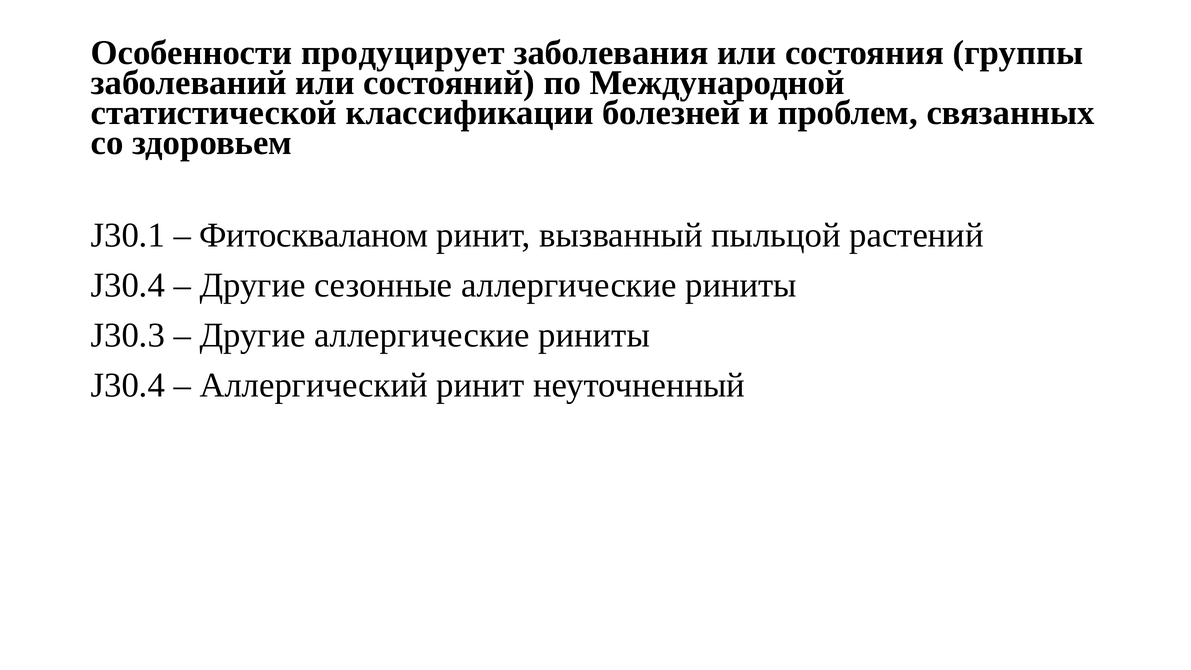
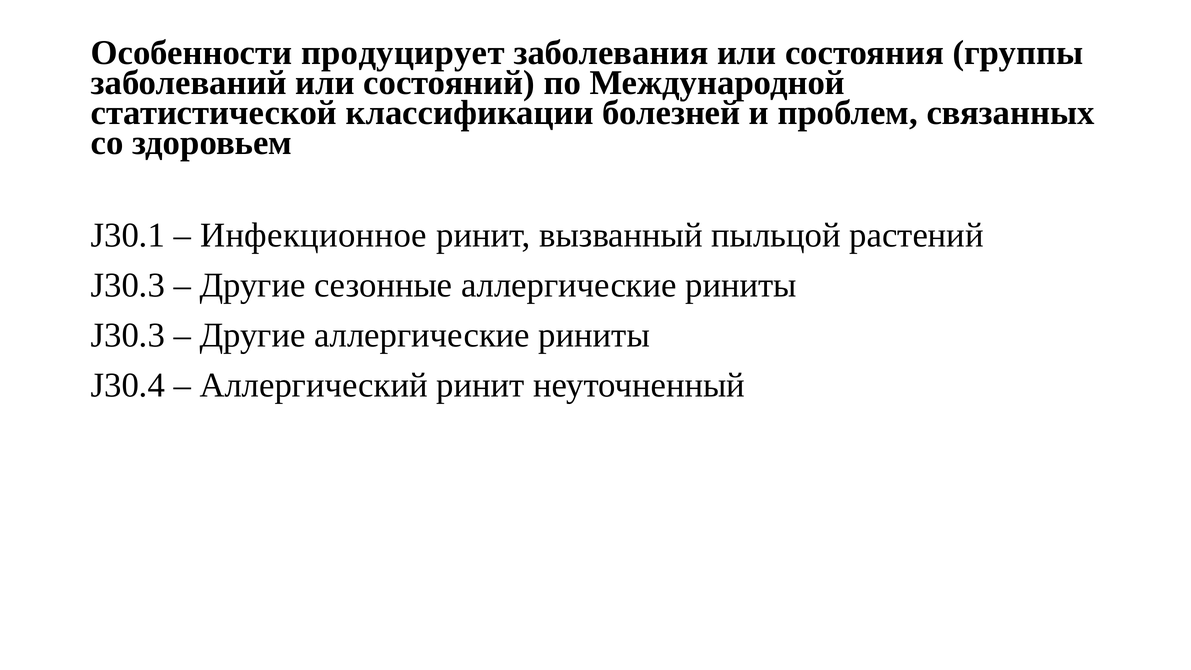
Фитоскваланом: Фитоскваланом -> Инфекционное
J30.4 at (128, 285): J30.4 -> J30.3
